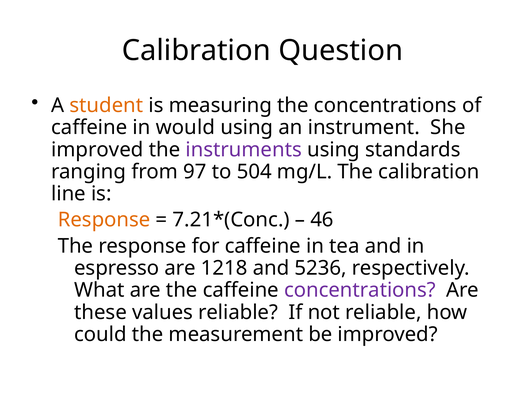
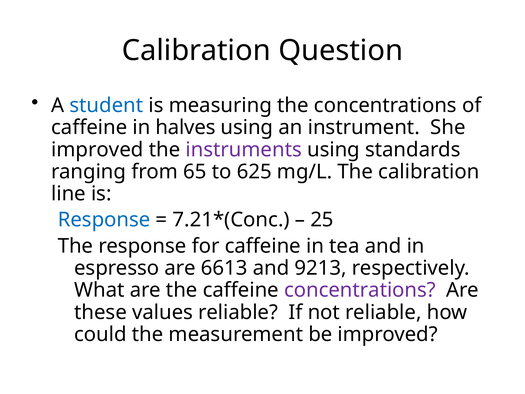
student colour: orange -> blue
would: would -> halves
97: 97 -> 65
504: 504 -> 625
Response at (104, 220) colour: orange -> blue
46: 46 -> 25
1218: 1218 -> 6613
5236: 5236 -> 9213
